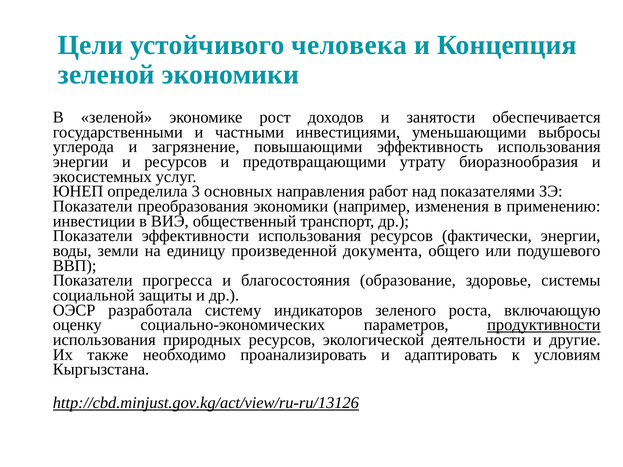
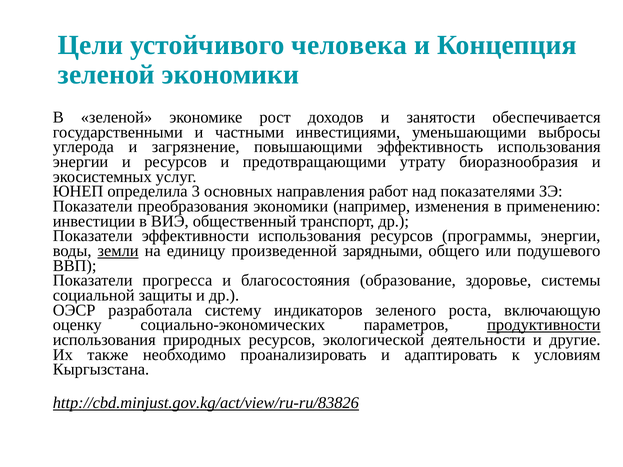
фактически: фактически -> программы
земли underline: none -> present
документа: документа -> зарядными
http://cbd.minjust.gov.kg/act/view/ru-ru/13126: http://cbd.minjust.gov.kg/act/view/ru-ru/13126 -> http://cbd.minjust.gov.kg/act/view/ru-ru/83826
